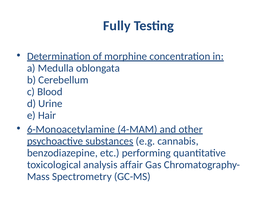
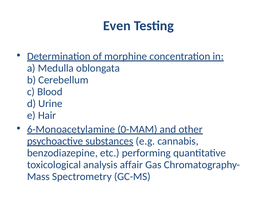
Fully: Fully -> Even
4-MAM: 4-MAM -> 0-MAM
